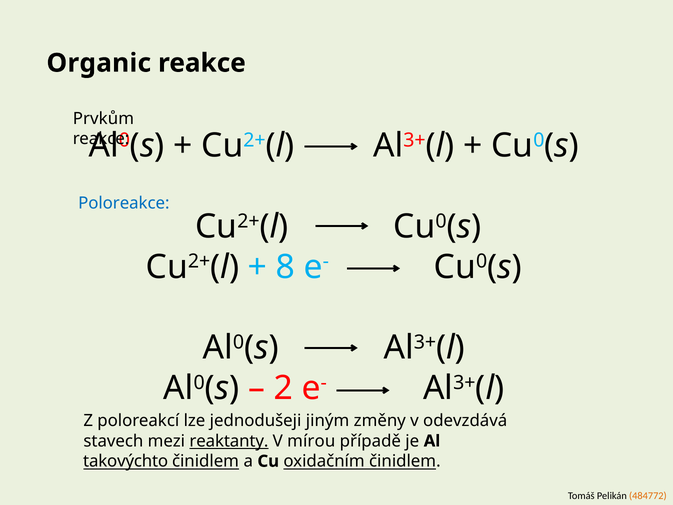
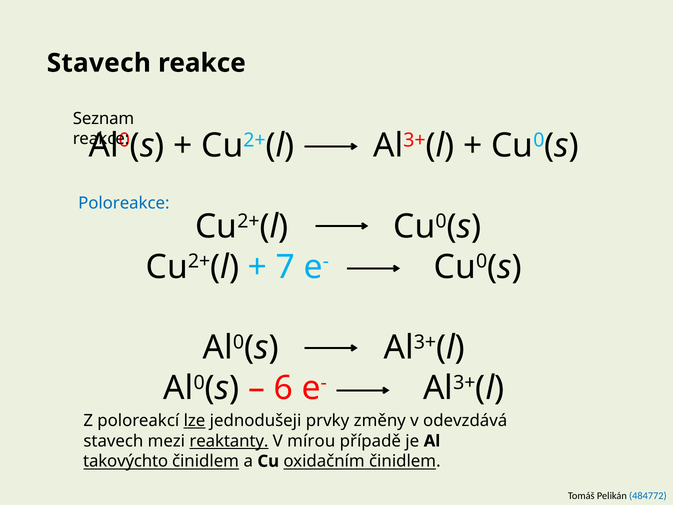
Organic at (99, 63): Organic -> Stavech
Prvkům: Prvkům -> Seznam
8: 8 -> 7
2: 2 -> 6
lze underline: none -> present
jiným: jiným -> prvky
484772 colour: orange -> blue
